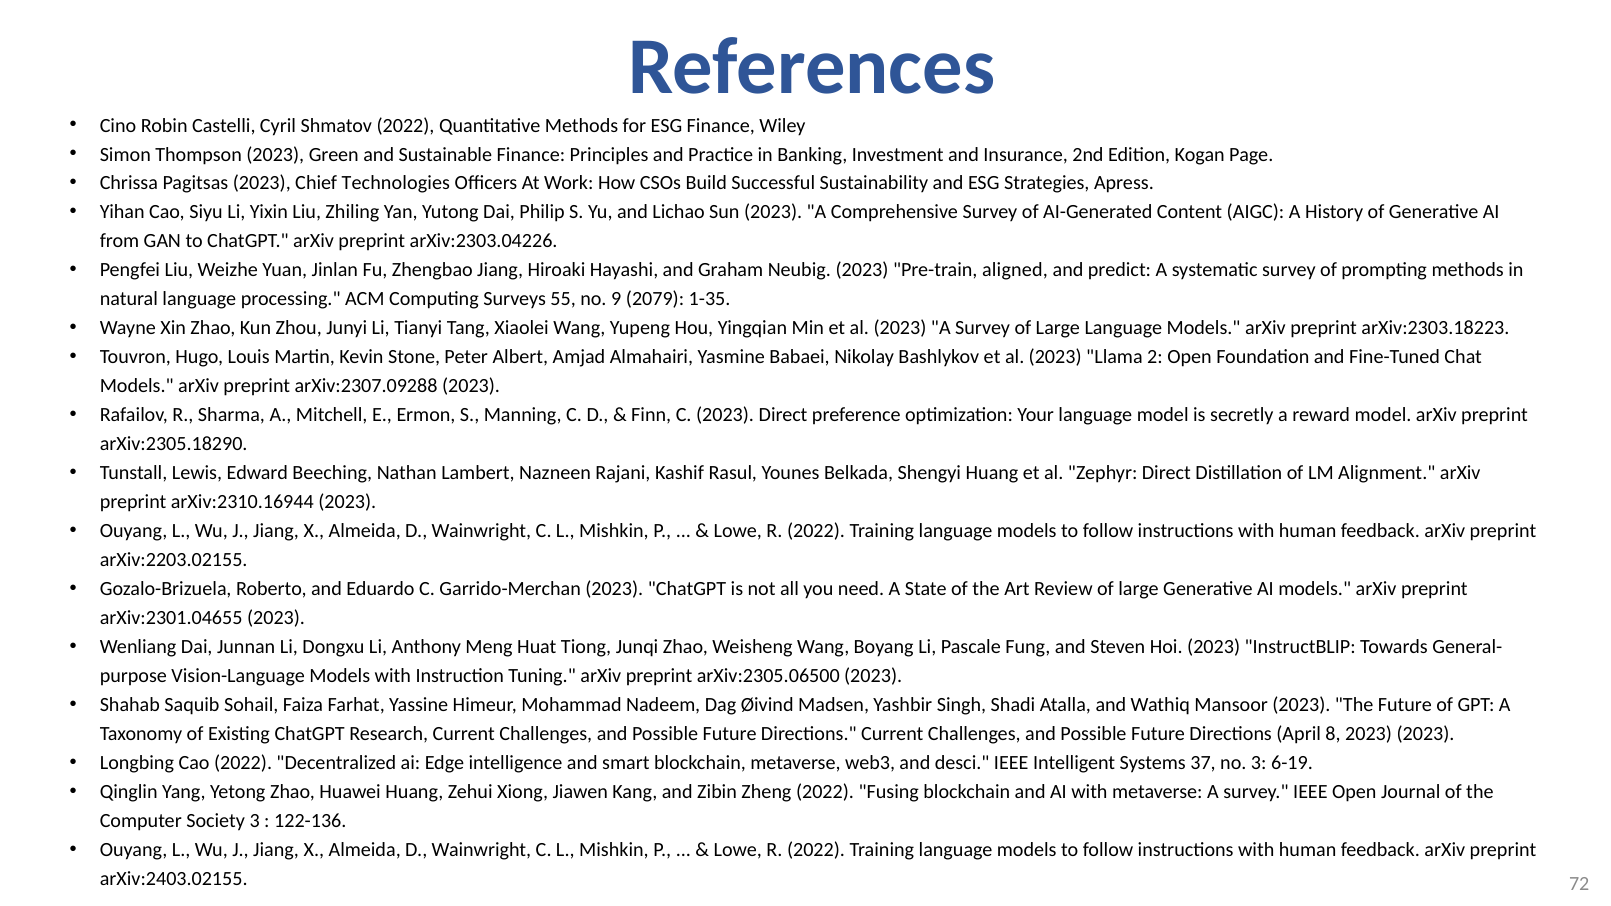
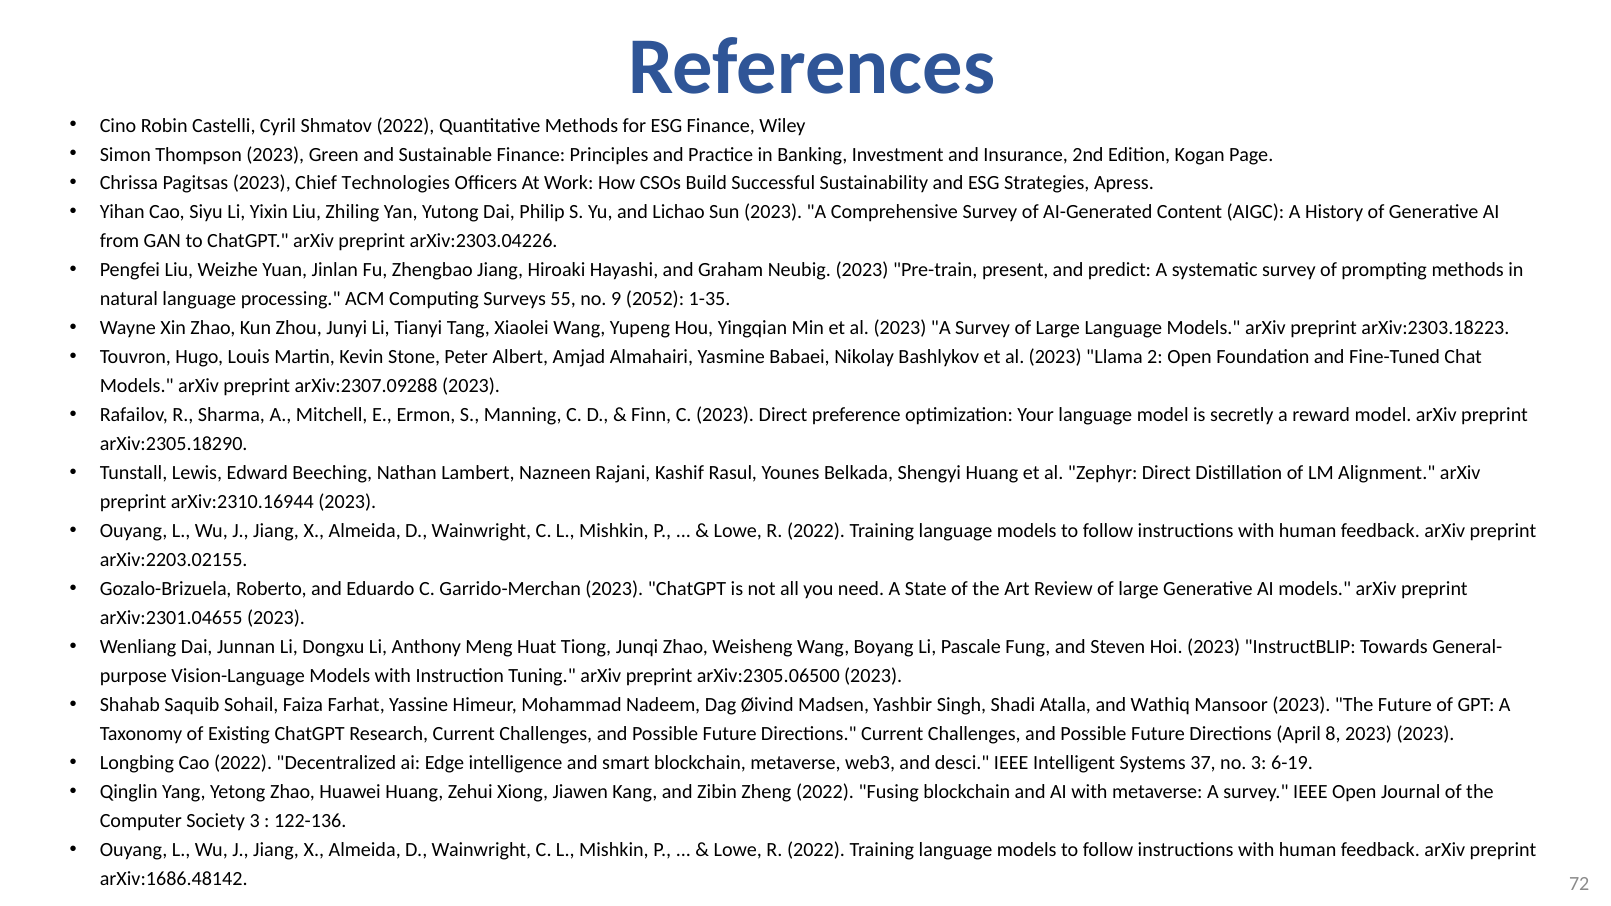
aligned: aligned -> present
2079: 2079 -> 2052
arXiv:2403.02155: arXiv:2403.02155 -> arXiv:1686.48142
